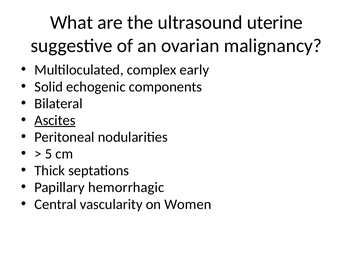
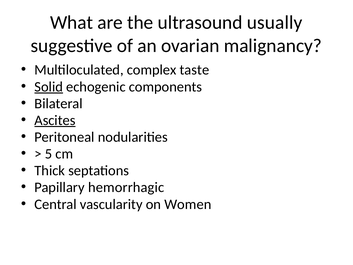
uterine: uterine -> usually
early: early -> taste
Solid underline: none -> present
